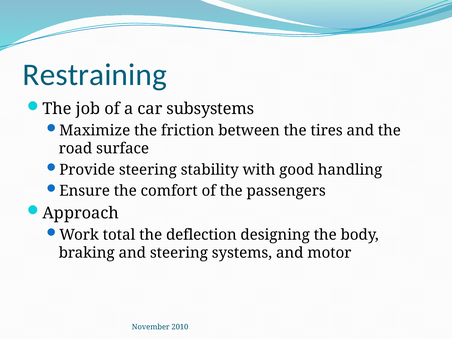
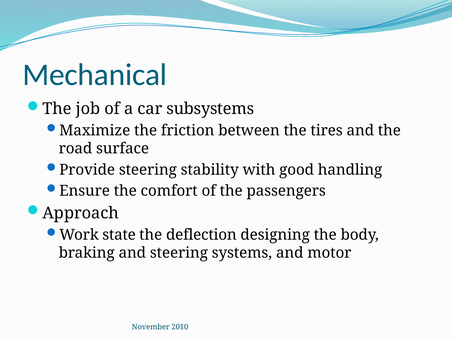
Restraining: Restraining -> Mechanical
total: total -> state
